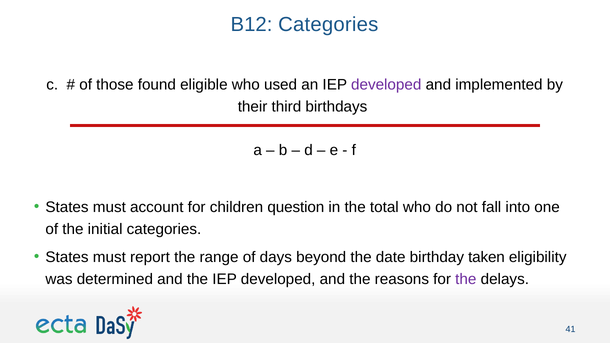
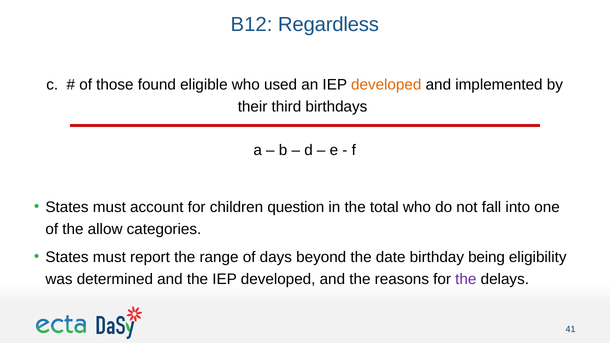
B12 Categories: Categories -> Regardless
developed at (386, 85) colour: purple -> orange
initial: initial -> allow
taken: taken -> being
